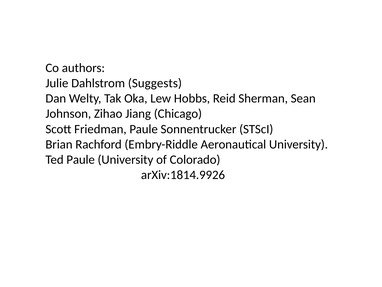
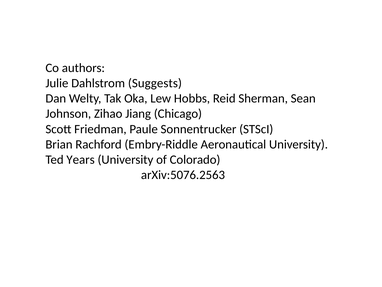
Ted Paule: Paule -> Years
arXiv:1814.9926: arXiv:1814.9926 -> arXiv:5076.2563
